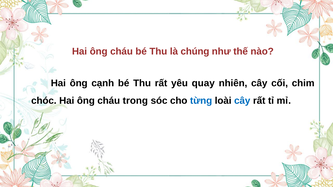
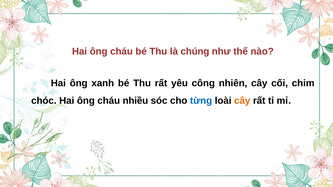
cạnh: cạnh -> xanh
quay: quay -> công
trong: trong -> nhiều
cây at (242, 101) colour: blue -> orange
